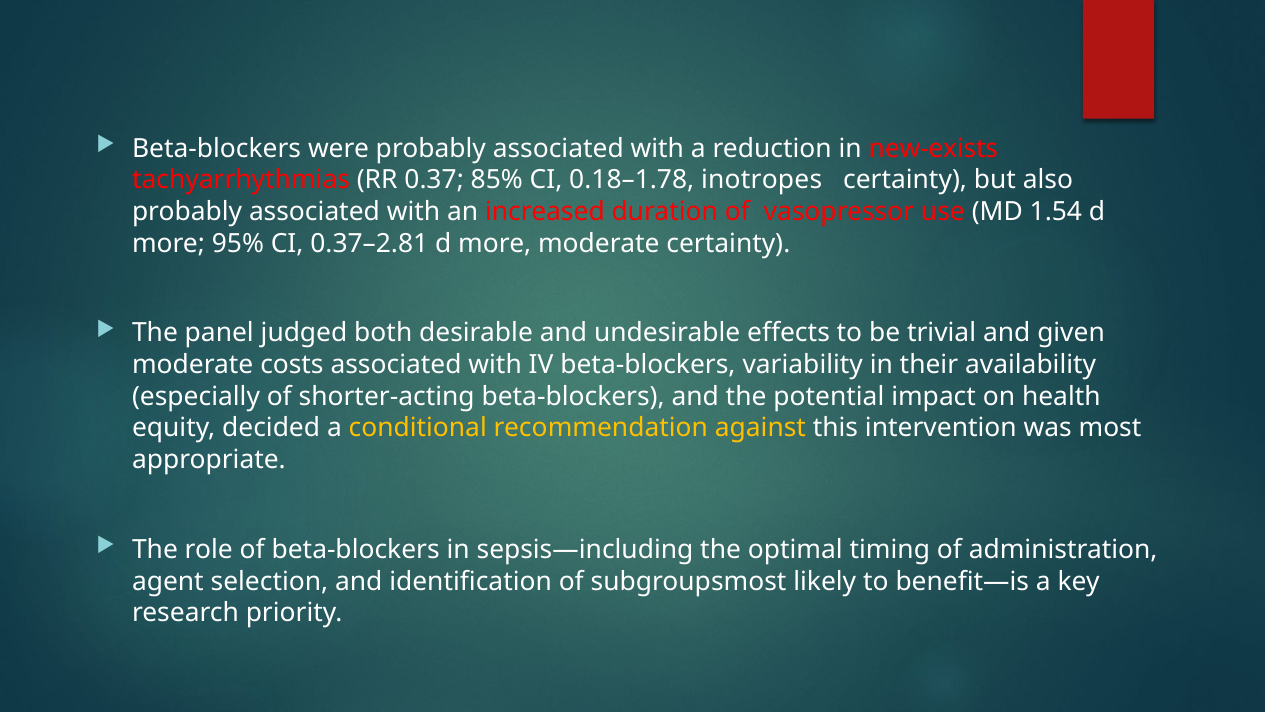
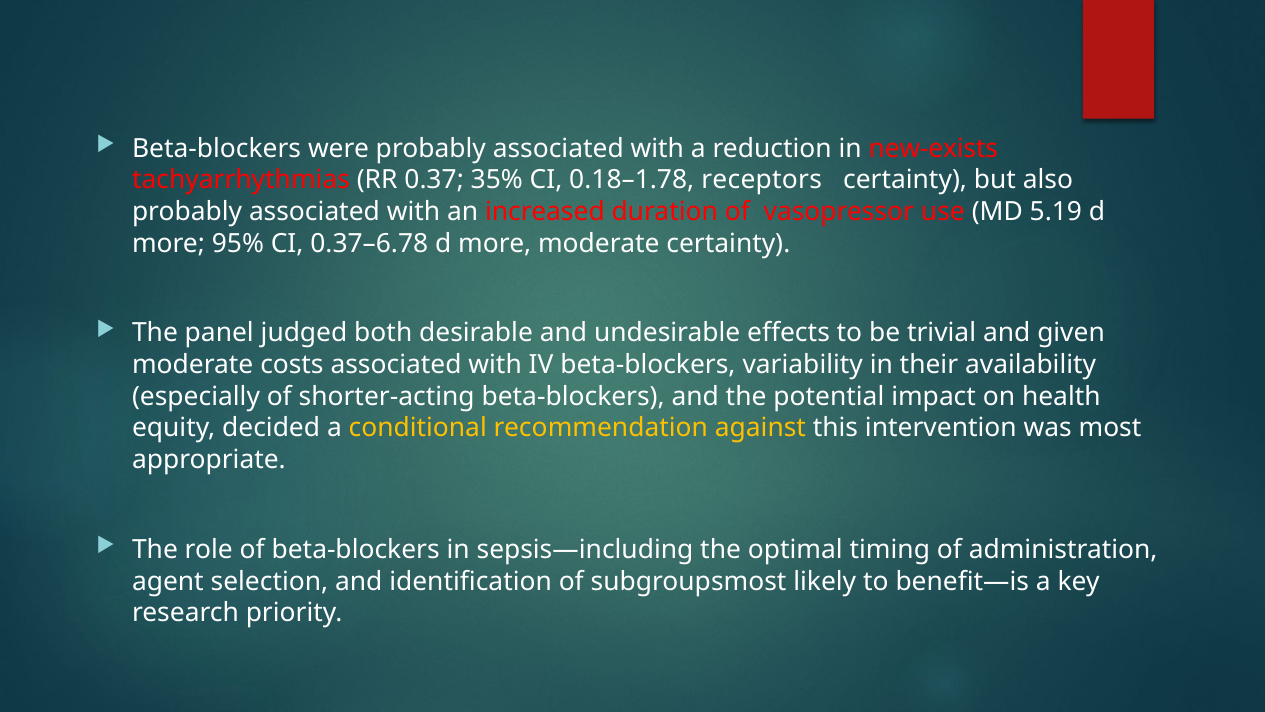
85%: 85% -> 35%
inotropes: inotropes -> receptors
1.54: 1.54 -> 5.19
0.37–2.81: 0.37–2.81 -> 0.37–6.78
